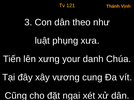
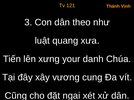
phụng: phụng -> quang
